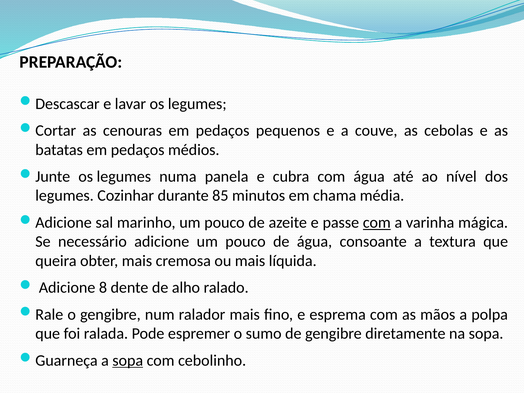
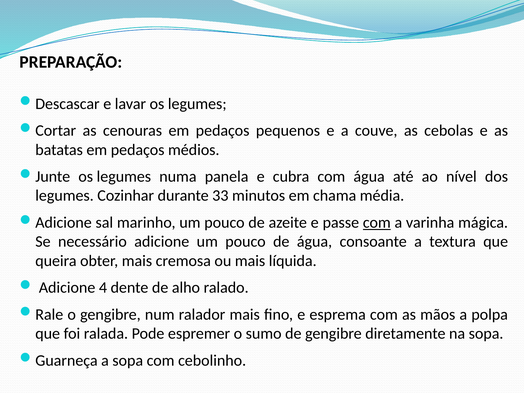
85: 85 -> 33
8: 8 -> 4
sopa at (128, 360) underline: present -> none
